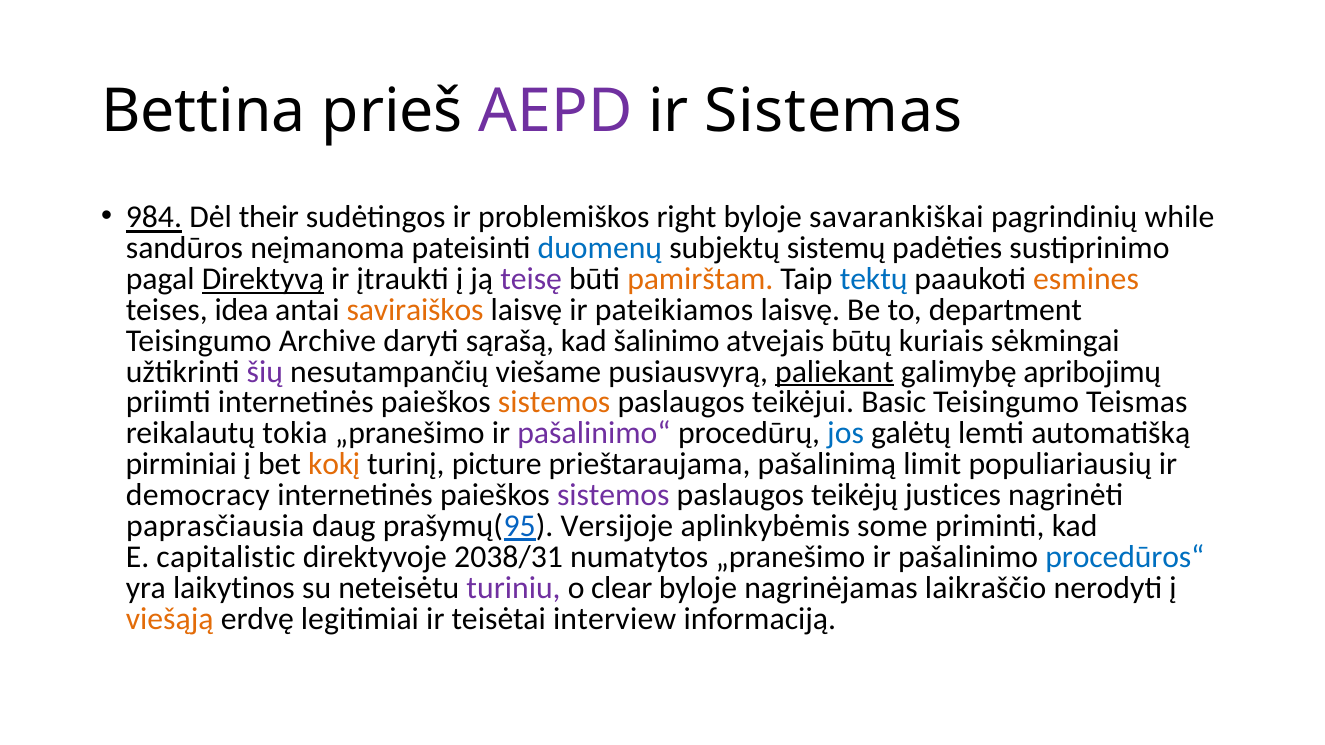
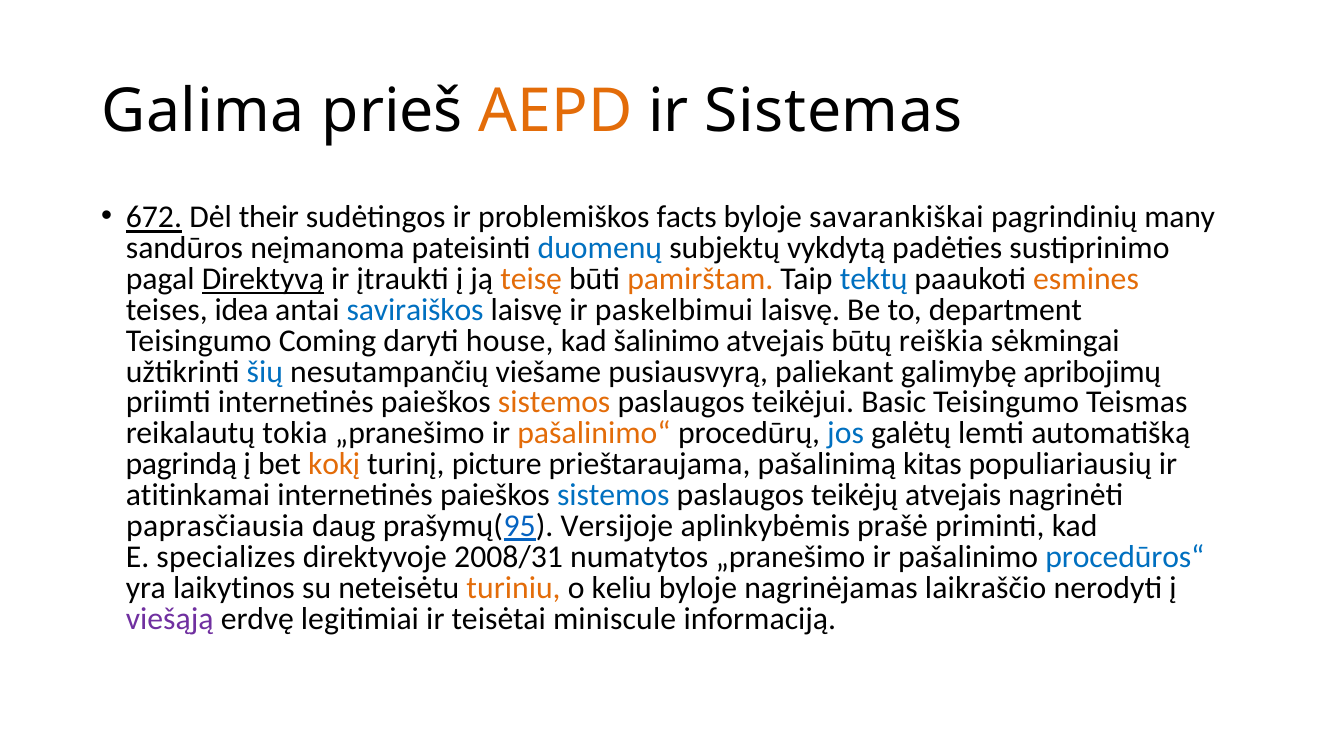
Bettina: Bettina -> Galima
AEPD colour: purple -> orange
984: 984 -> 672
right: right -> facts
while: while -> many
sistemų: sistemų -> vykdytą
teisę colour: purple -> orange
saviraiškos colour: orange -> blue
pateikiamos: pateikiamos -> paskelbimui
Archive: Archive -> Coming
sąrašą: sąrašą -> house
kuriais: kuriais -> reiškia
šių colour: purple -> blue
paliekant underline: present -> none
pašalinimo“ colour: purple -> orange
pirminiai: pirminiai -> pagrindą
limit: limit -> kitas
democracy: democracy -> atitinkamai
sistemos at (613, 495) colour: purple -> blue
teikėjų justices: justices -> atvejais
some: some -> prašė
capitalistic: capitalistic -> specializes
2038/31: 2038/31 -> 2008/31
turiniu colour: purple -> orange
clear: clear -> keliu
viešąją colour: orange -> purple
interview: interview -> miniscule
